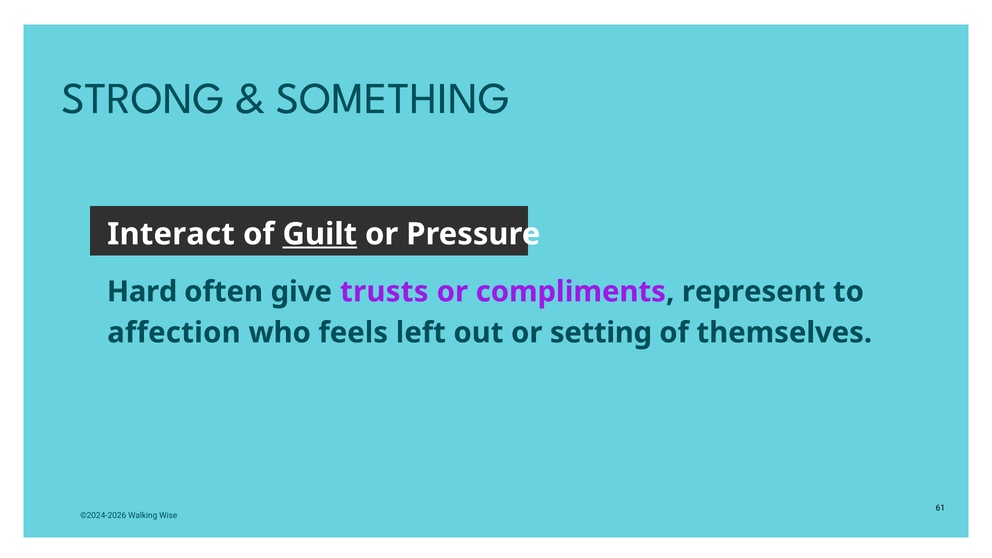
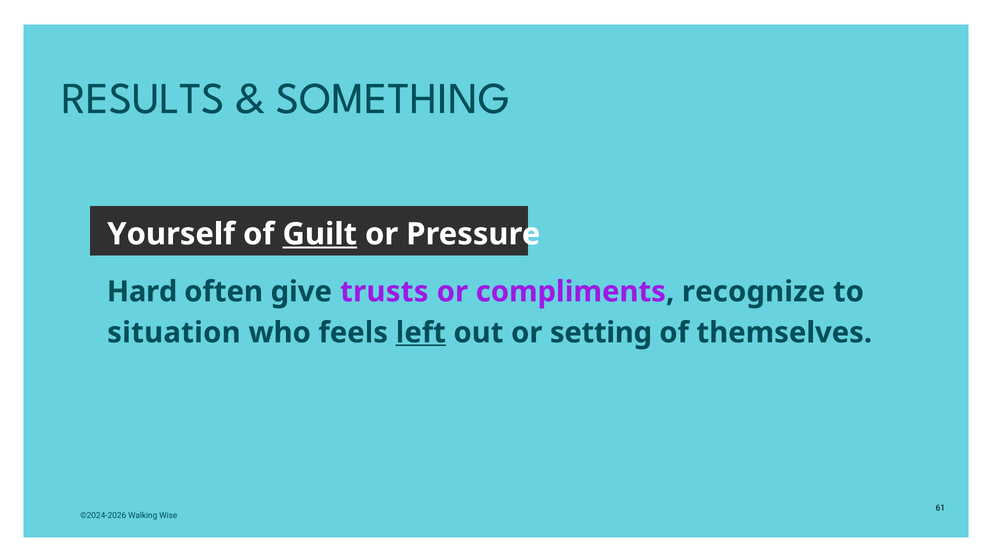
STRONG: STRONG -> RESULTS
Interact: Interact -> Yourself
represent: represent -> recognize
affection: affection -> situation
left underline: none -> present
